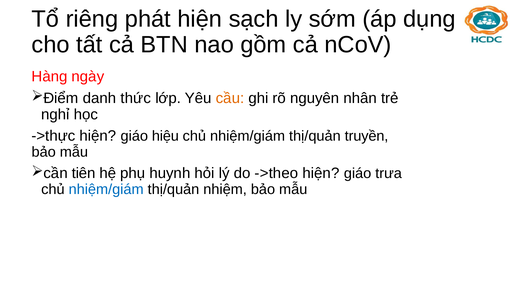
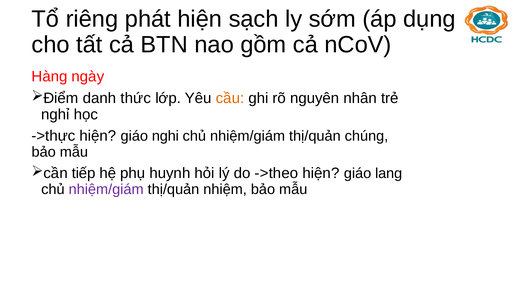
hiệu: hiệu -> nghi
truyền: truyền -> chúng
tiên: tiên -> tiếp
trưa: trưa -> lang
nhiệm/giám at (106, 189) colour: blue -> purple
